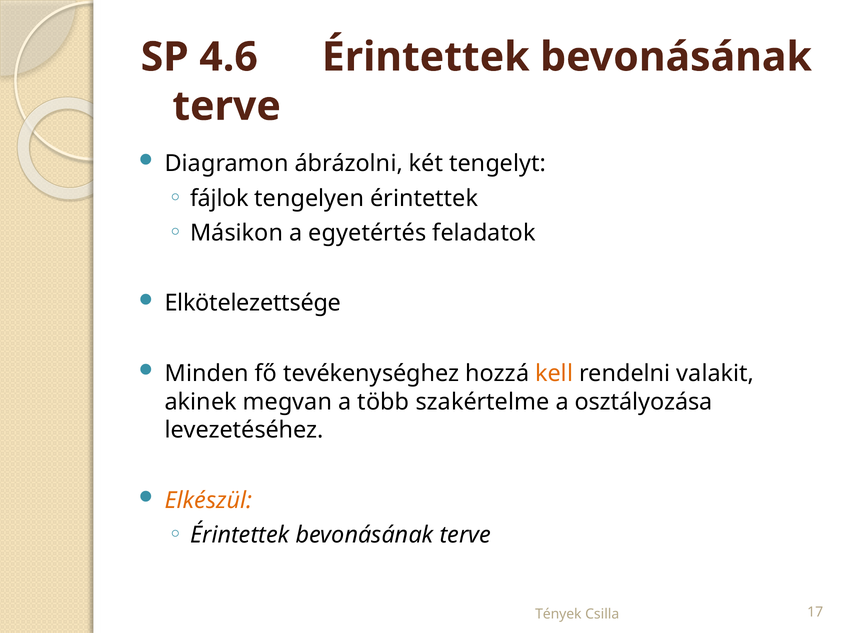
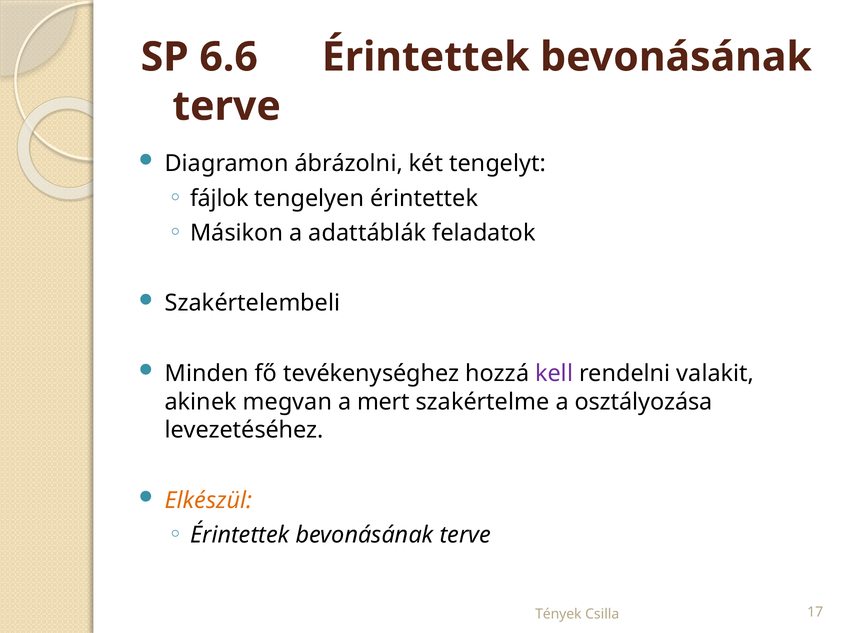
4.6: 4.6 -> 6.6
egyetértés: egyetértés -> adattáblák
Elkötelezettsége: Elkötelezettsége -> Szakértelembeli
kell colour: orange -> purple
több: több -> mert
